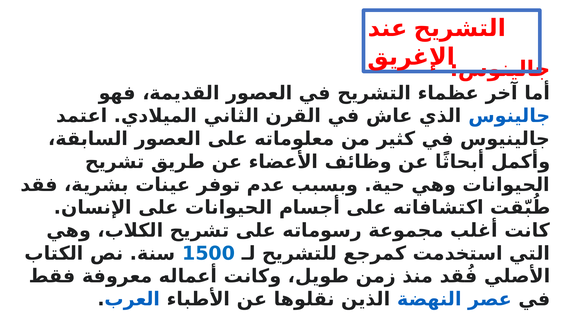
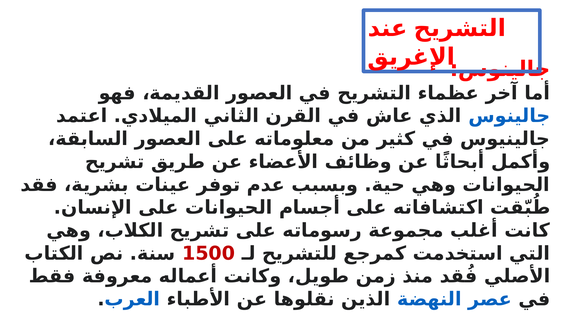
1500 colour: blue -> red
